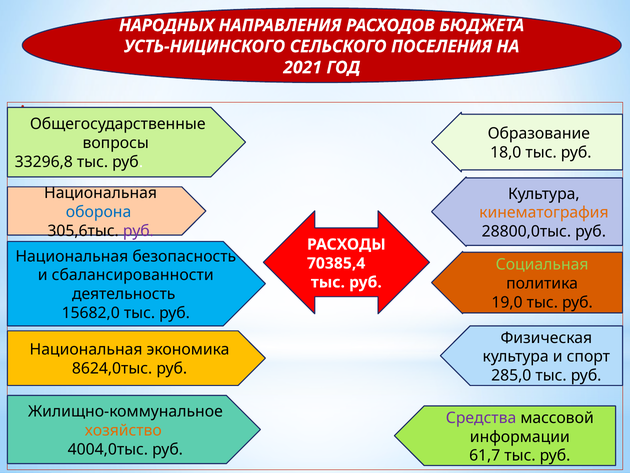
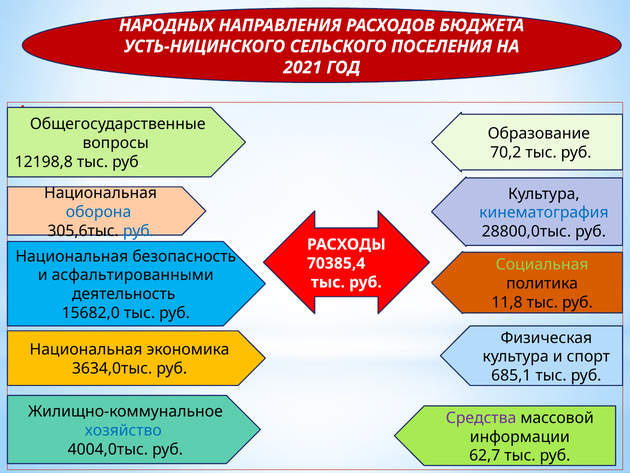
18,0: 18,0 -> 70,2
33296,8: 33296,8 -> 12198,8
кинематография colour: orange -> blue
руб at (138, 231) colour: purple -> blue
сбалансированности: сбалансированности -> асфальтированными
19,0: 19,0 -> 11,8
8624,0тыс: 8624,0тыс -> 3634,0тыс
285,0: 285,0 -> 685,1
хозяйство colour: orange -> blue
61,7: 61,7 -> 62,7
